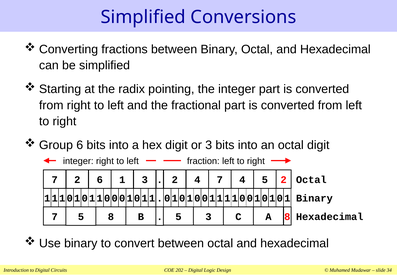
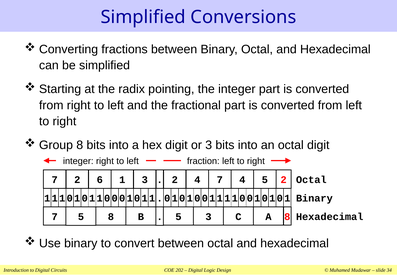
Group 6: 6 -> 8
